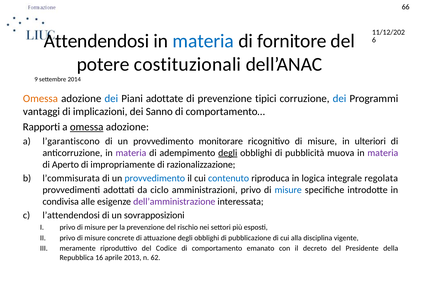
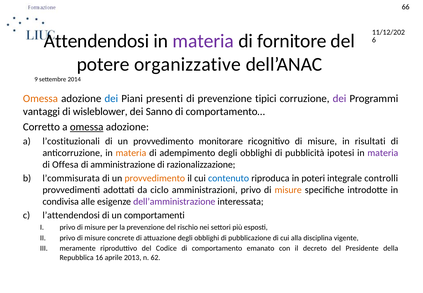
materia at (203, 41) colour: blue -> purple
costituzionali: costituzionali -> organizzative
adottate: adottate -> presenti
dei at (340, 99) colour: blue -> purple
implicazioni: implicazioni -> wisleblower
Rapporti: Rapporti -> Corretto
l’garantiscono: l’garantiscono -> l’costituzionali
ulteriori: ulteriori -> risultati
materia at (131, 153) colour: purple -> orange
degli at (228, 153) underline: present -> none
muova: muova -> ipotesi
Aperto: Aperto -> Offesa
impropriamente: impropriamente -> amministrazione
provvedimento at (155, 178) colour: blue -> orange
logica: logica -> poteri
regolata: regolata -> controlli
misure at (288, 190) colour: blue -> orange
sovrapposizioni: sovrapposizioni -> comportamenti
